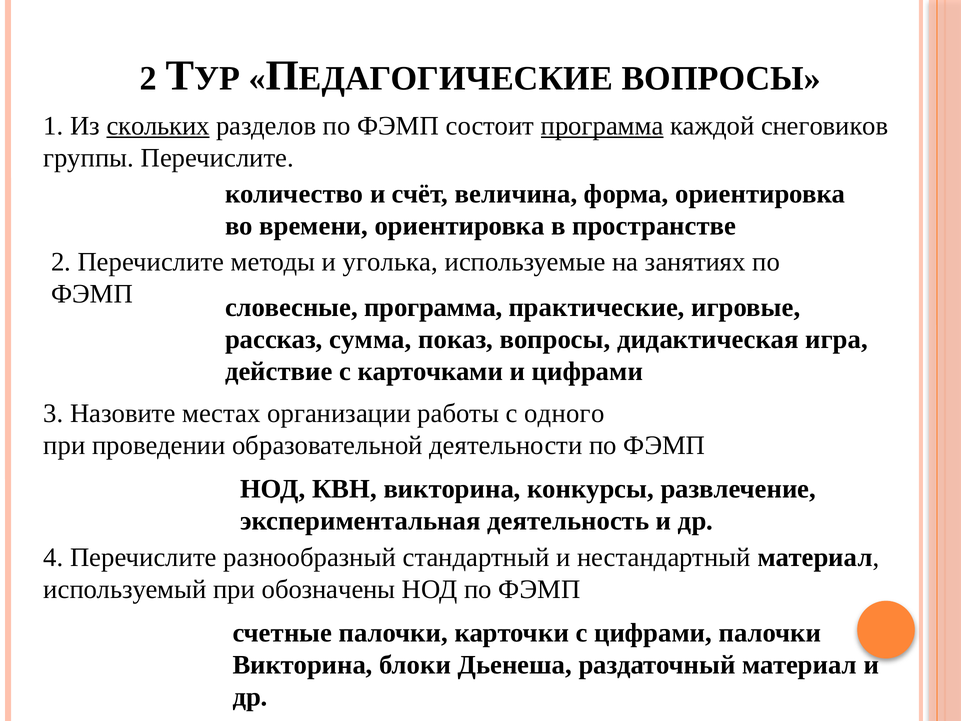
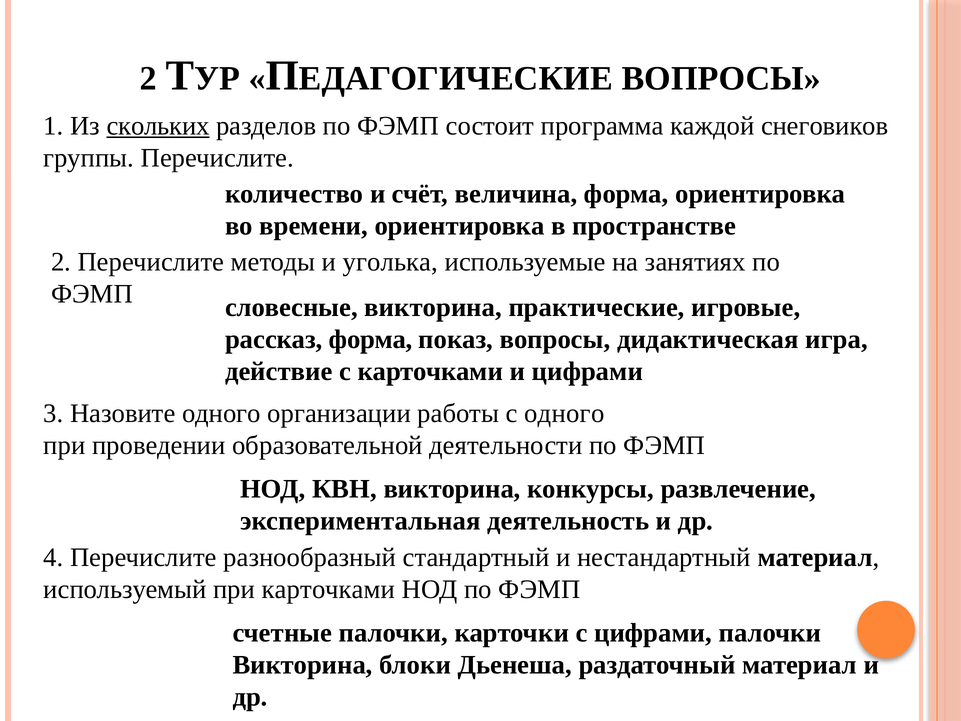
программа at (602, 126) underline: present -> none
словесные программа: программа -> викторина
рассказ сумма: сумма -> форма
Назовите местах: местах -> одного
при обозначены: обозначены -> карточками
